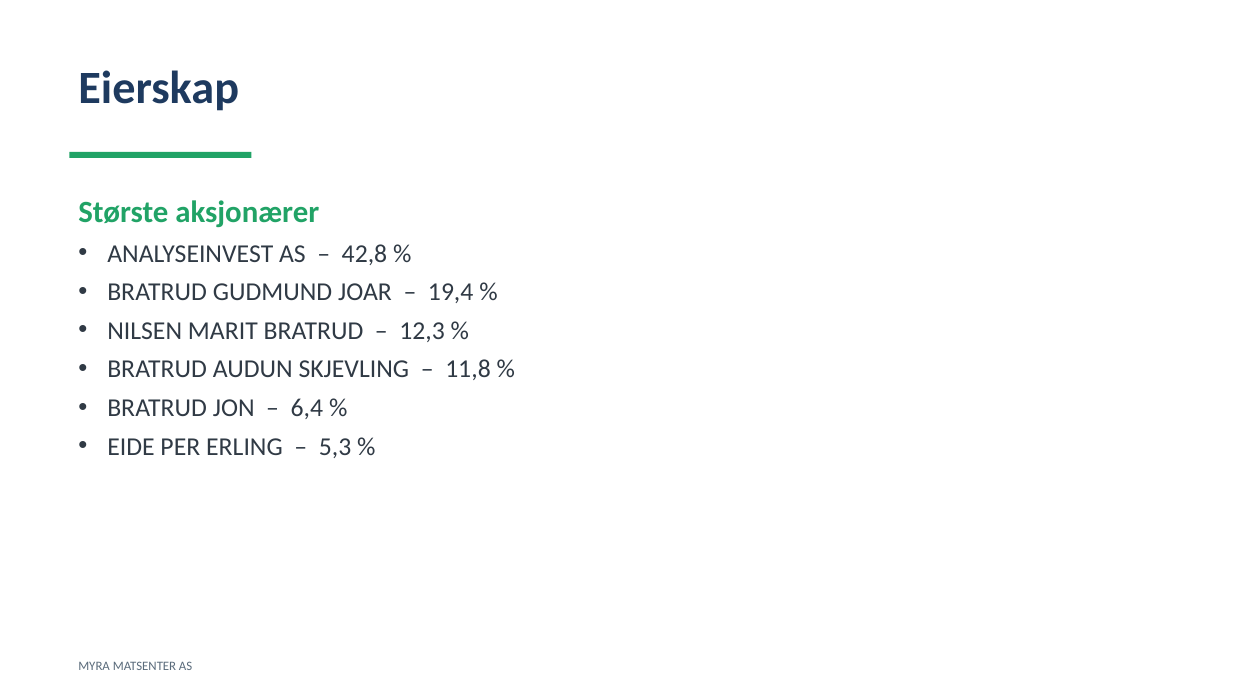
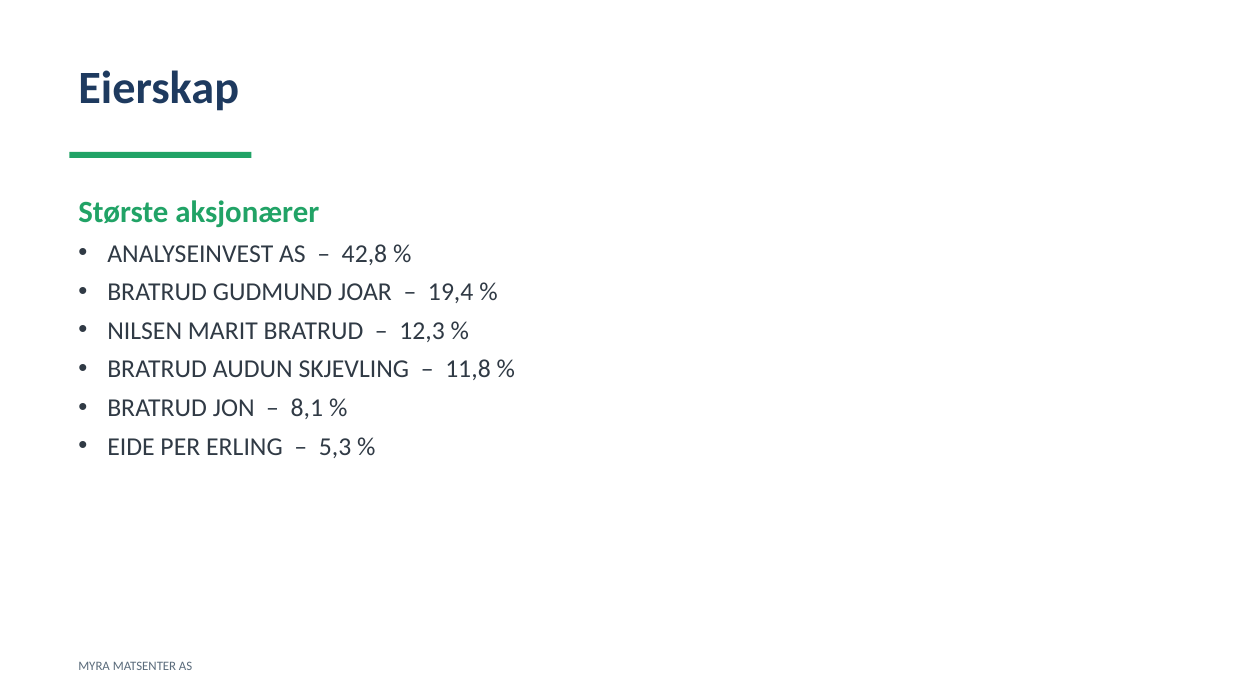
6,4: 6,4 -> 8,1
